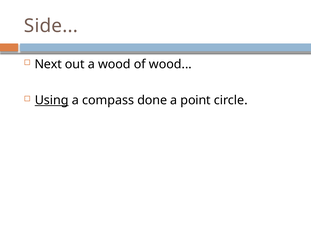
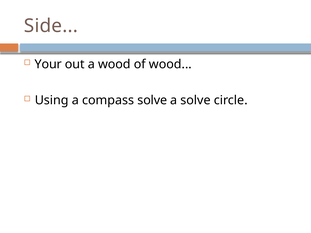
Next: Next -> Your
Using underline: present -> none
compass done: done -> solve
a point: point -> solve
